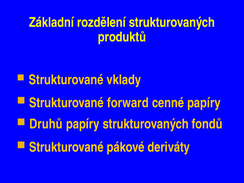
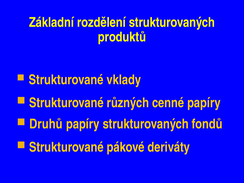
forward: forward -> různých
